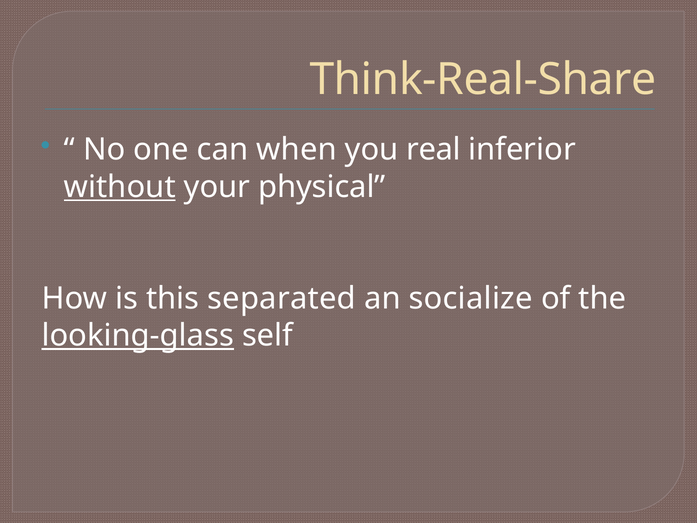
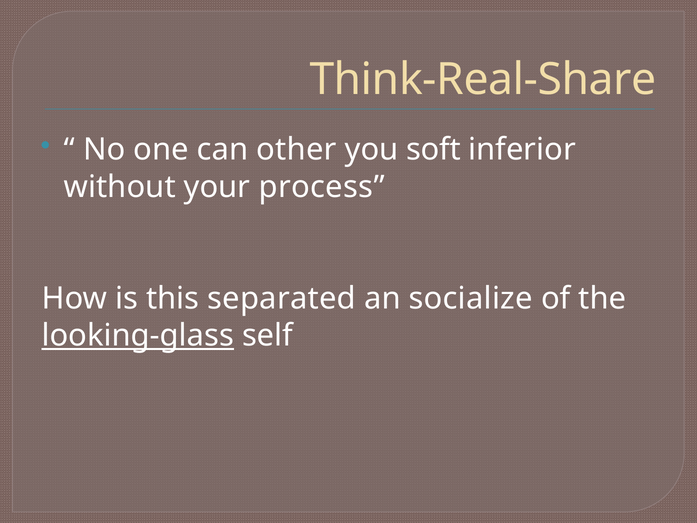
when: when -> other
real: real -> soft
without underline: present -> none
physical: physical -> process
